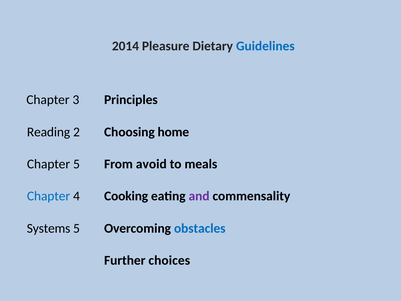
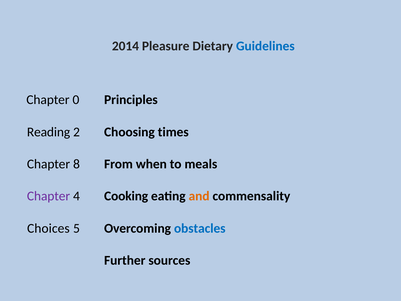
3: 3 -> 0
home: home -> times
Chapter 5: 5 -> 8
avoid: avoid -> when
Chapter at (49, 196) colour: blue -> purple
and colour: purple -> orange
Systems: Systems -> Choices
choices: choices -> sources
